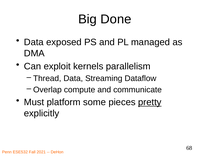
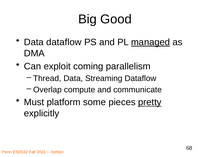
Done: Done -> Good
Data exposed: exposed -> dataflow
managed underline: none -> present
kernels: kernels -> coming
